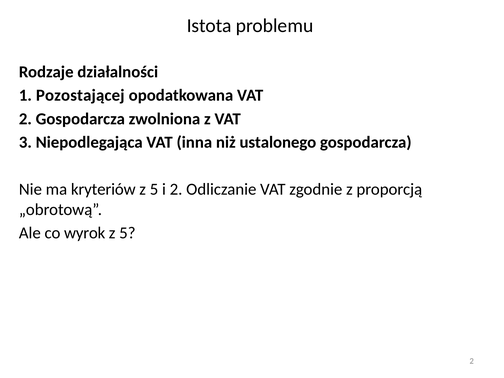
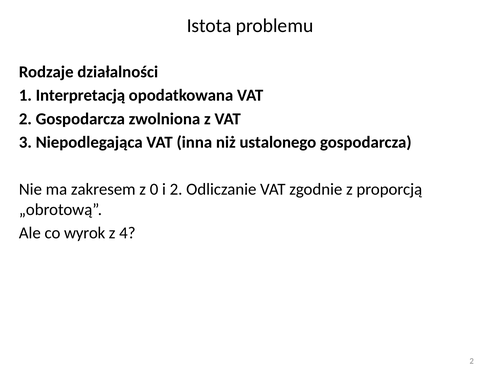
Pozostającej: Pozostającej -> Interpretacją
kryteriów: kryteriów -> zakresem
5 at (154, 189): 5 -> 0
5 at (127, 233): 5 -> 4
